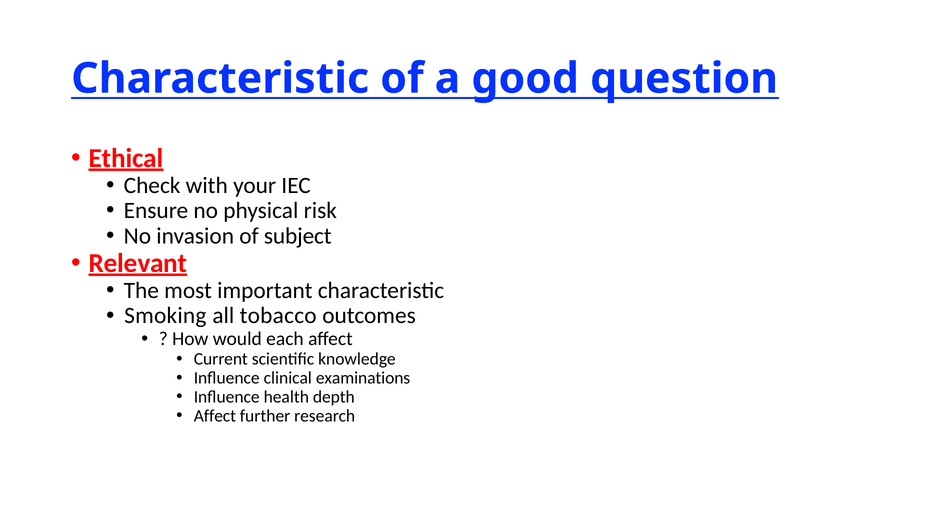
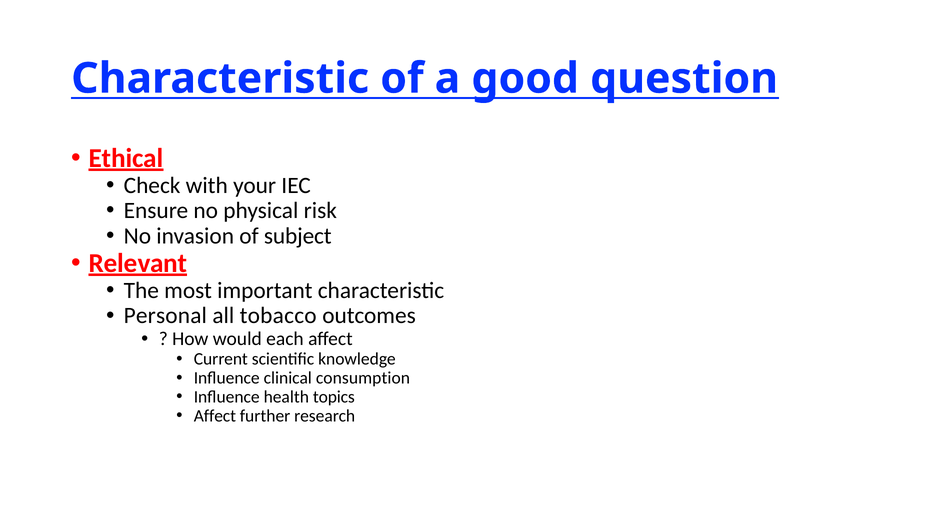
Smoking: Smoking -> Personal
examinations: examinations -> consumption
depth: depth -> topics
